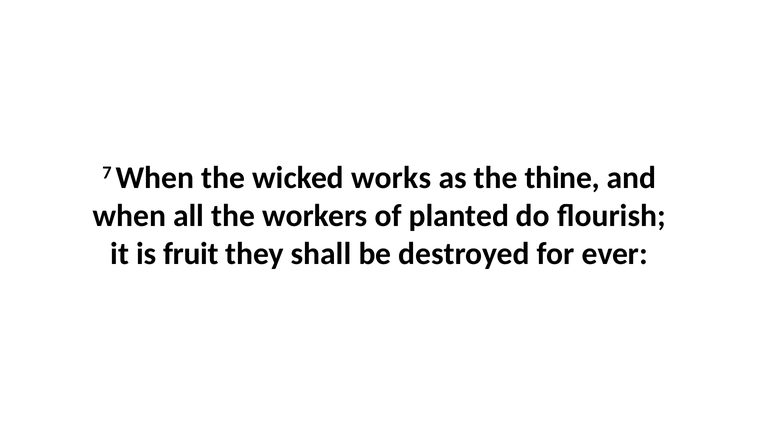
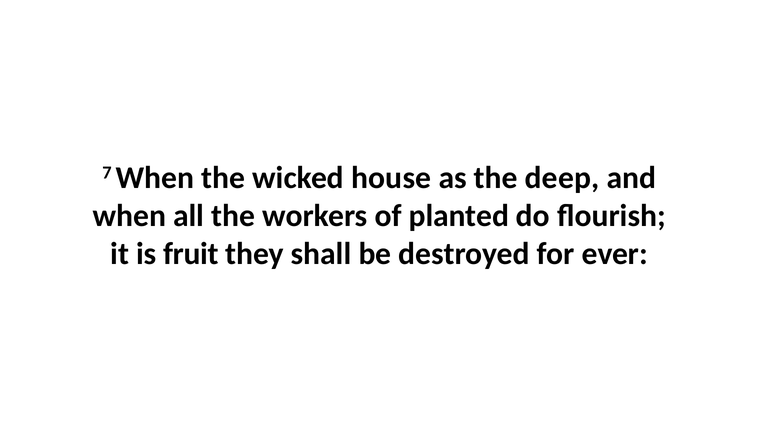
works: works -> house
thine: thine -> deep
